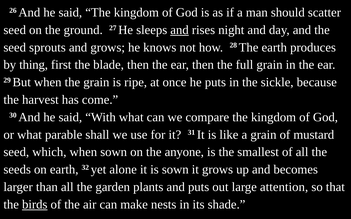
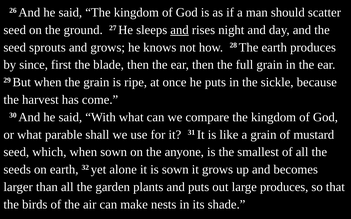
thing: thing -> since
large attention: attention -> produces
birds underline: present -> none
